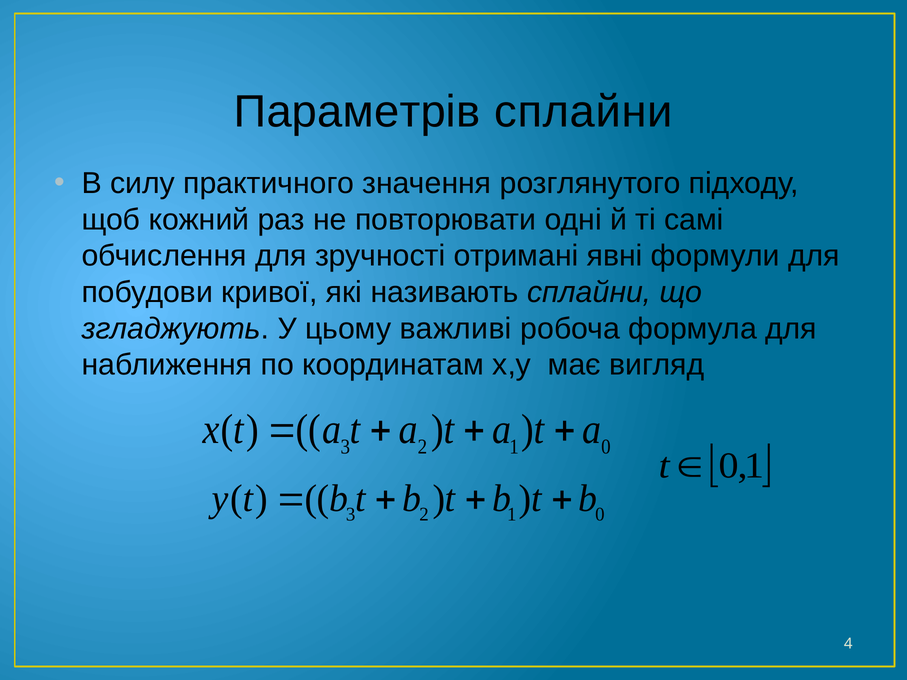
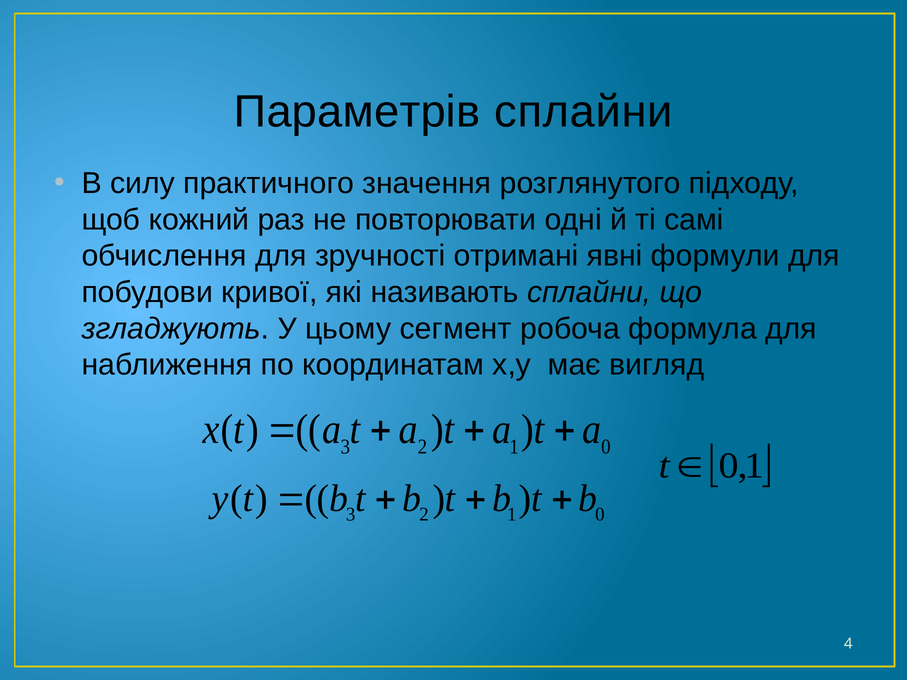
важливі: важливі -> сегмент
